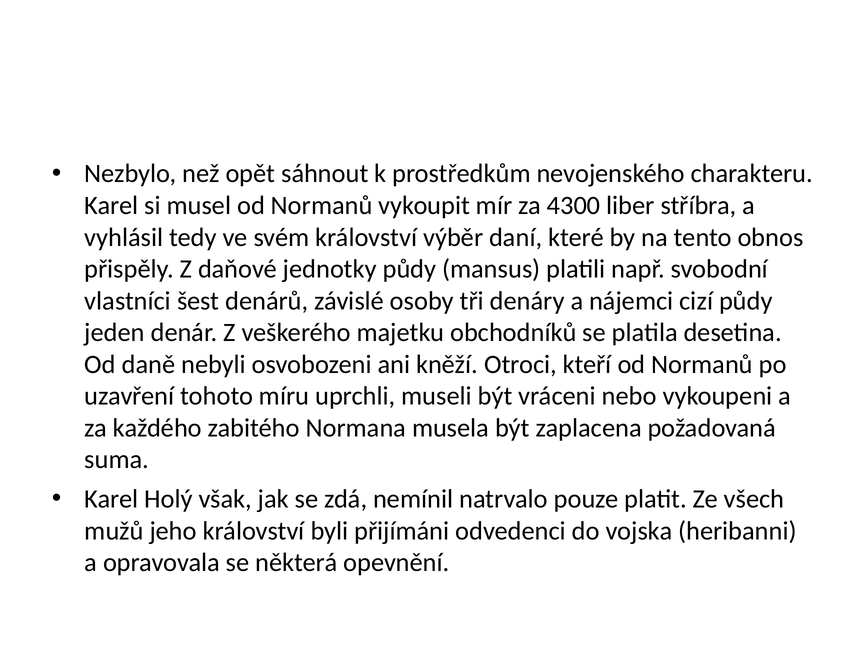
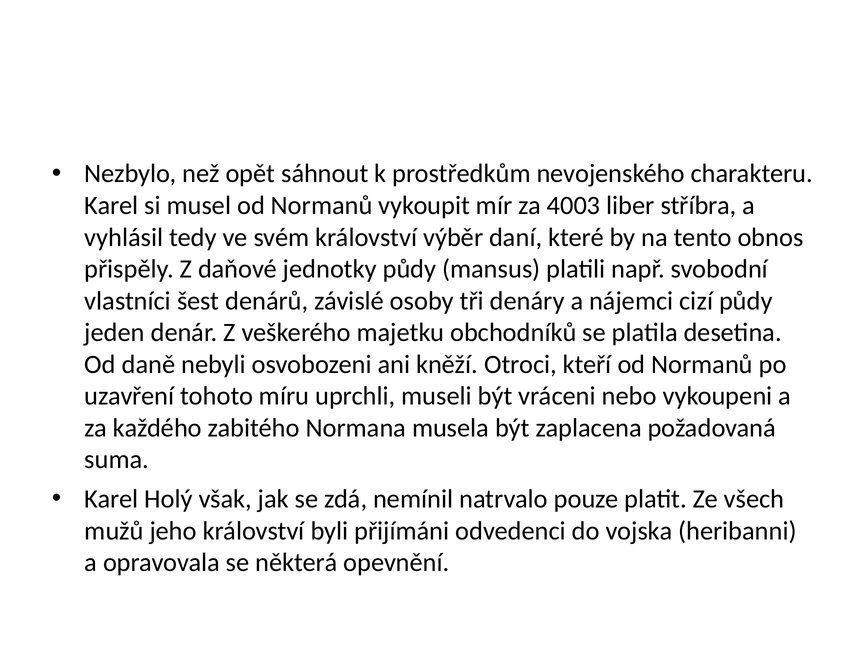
4300: 4300 -> 4003
